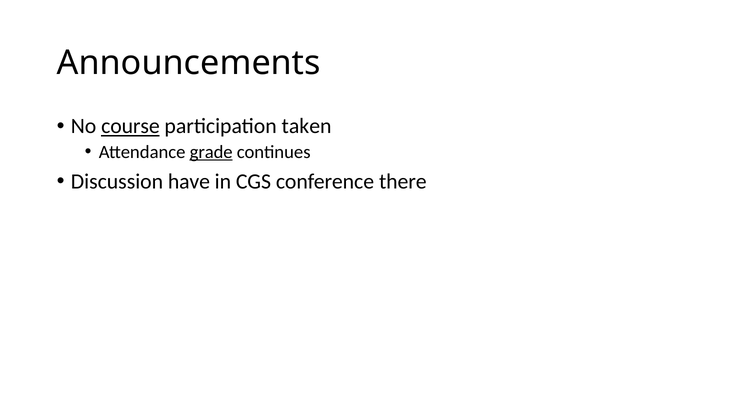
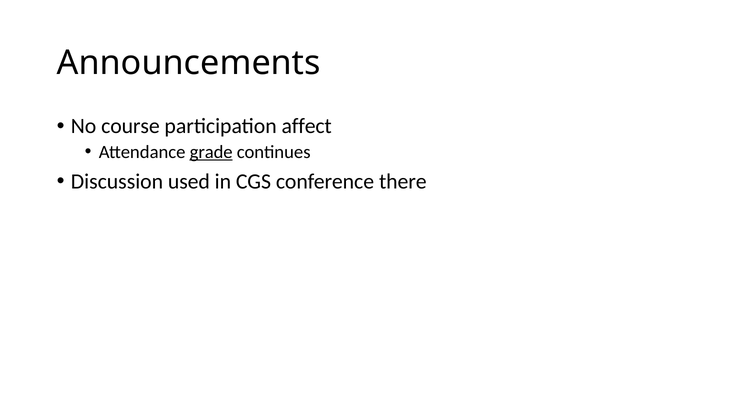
course underline: present -> none
taken: taken -> affect
have: have -> used
